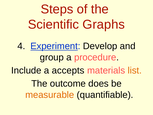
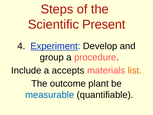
Graphs: Graphs -> Present
does: does -> plant
measurable colour: orange -> blue
